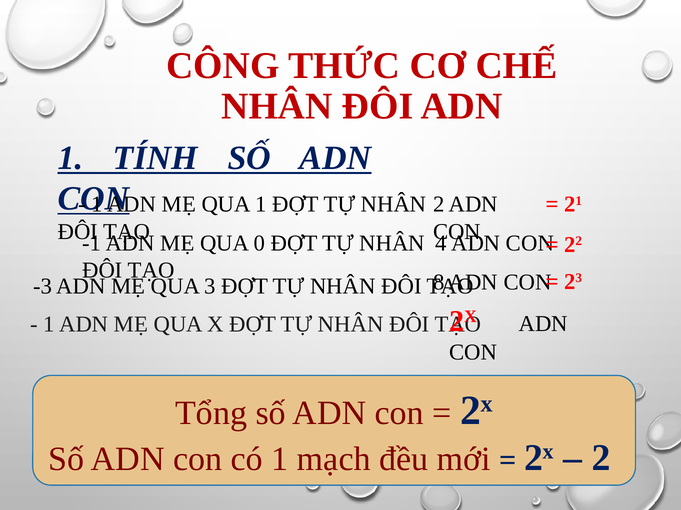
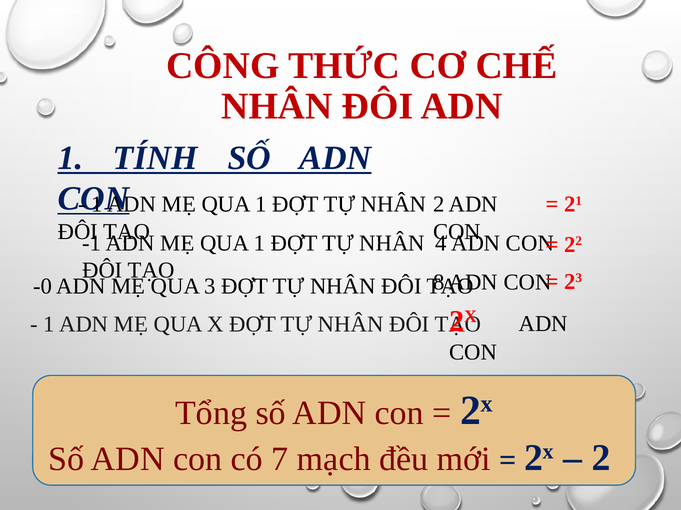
0 at (259, 243): 0 -> 1
-3: -3 -> -0
có 1: 1 -> 7
